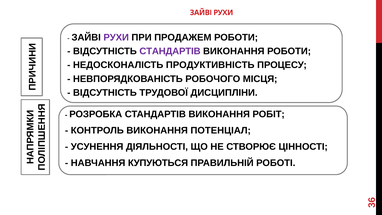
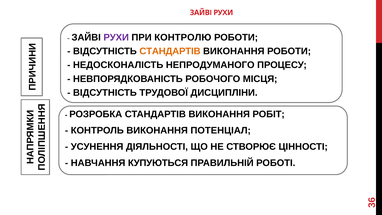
ПРОДАЖЕМ: ПРОДАЖЕМ -> КОНТРОЛЮ
СТАНДАРТІВ at (170, 51) colour: purple -> orange
ПРОДУКТИВНІСТЬ: ПРОДУКТИВНІСТЬ -> НЕПРОДУМАНОГО
